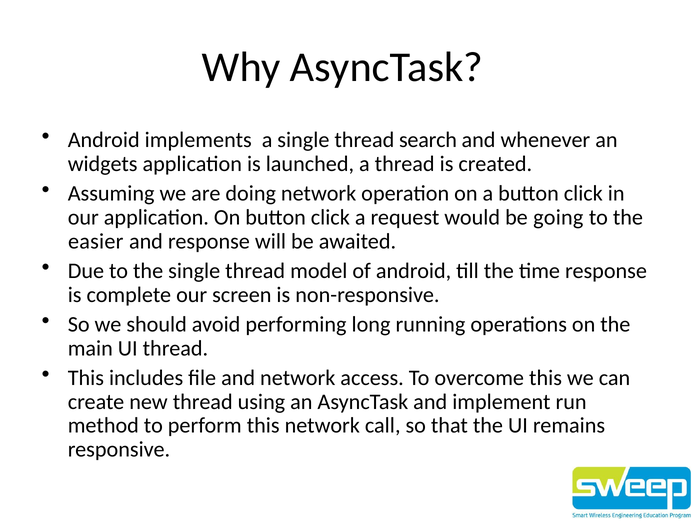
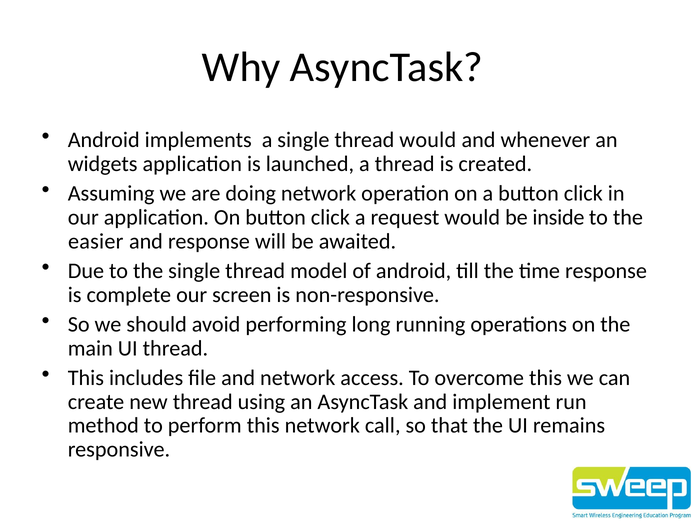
thread search: search -> would
going: going -> inside
